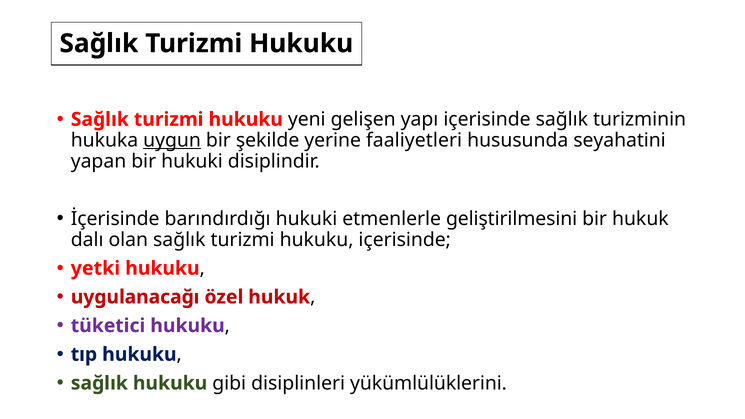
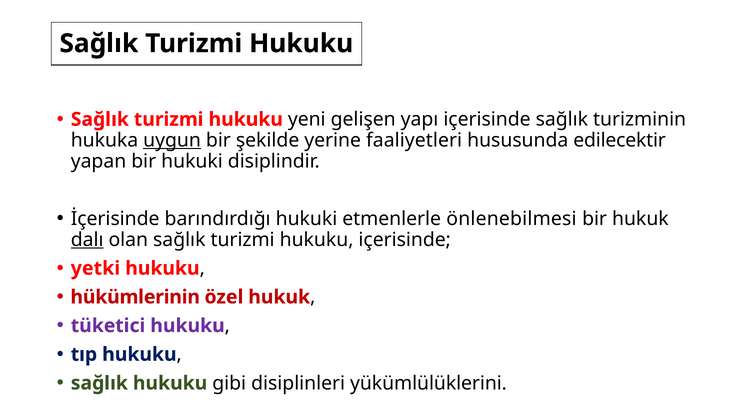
seyahatini: seyahatini -> edilecektir
geliştirilmesini: geliştirilmesini -> önlenebilmesi
dalı underline: none -> present
uygulanacağı: uygulanacağı -> hükümlerinin
